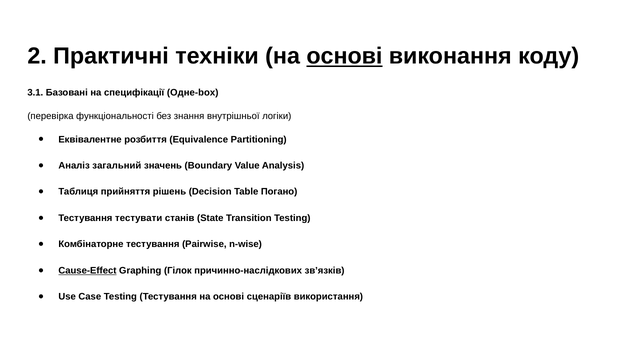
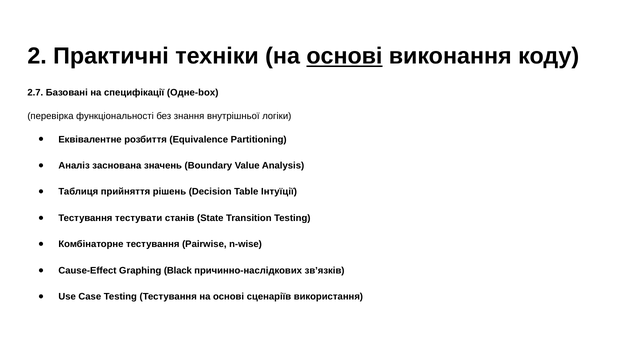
3.1: 3.1 -> 2.7
загальний: загальний -> заснована
Погано: Погано -> Інтуїції
Cause-Effect underline: present -> none
Гілок: Гілок -> Black
